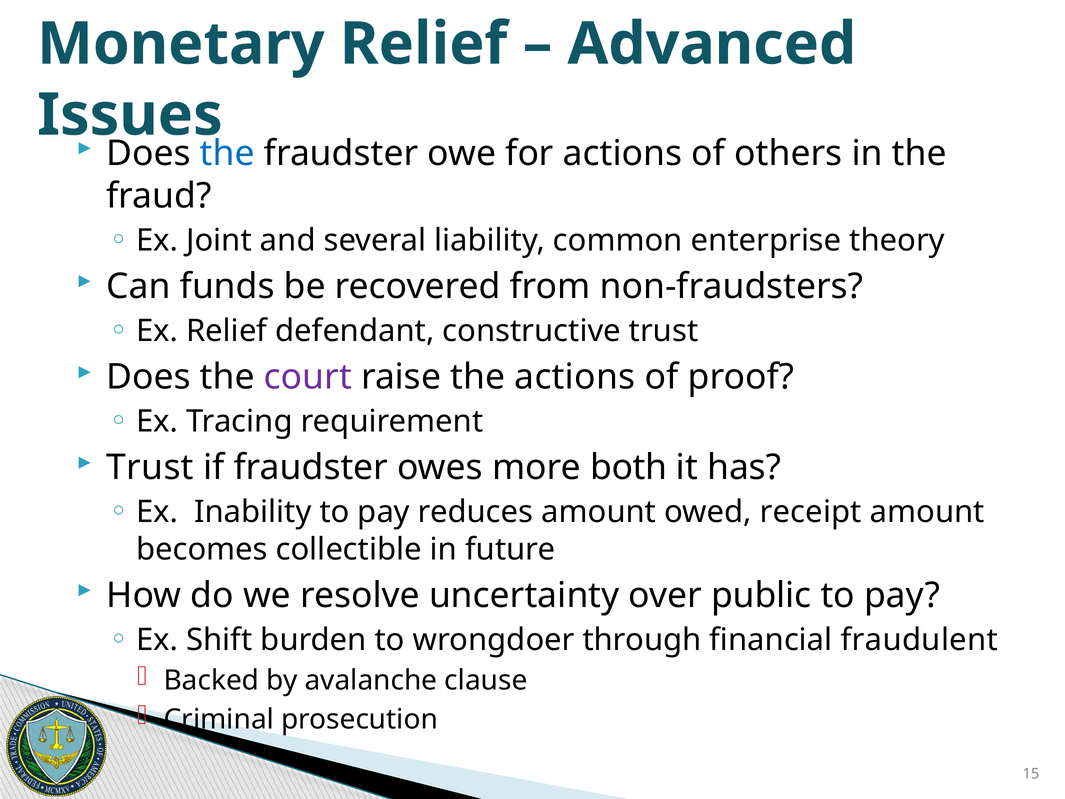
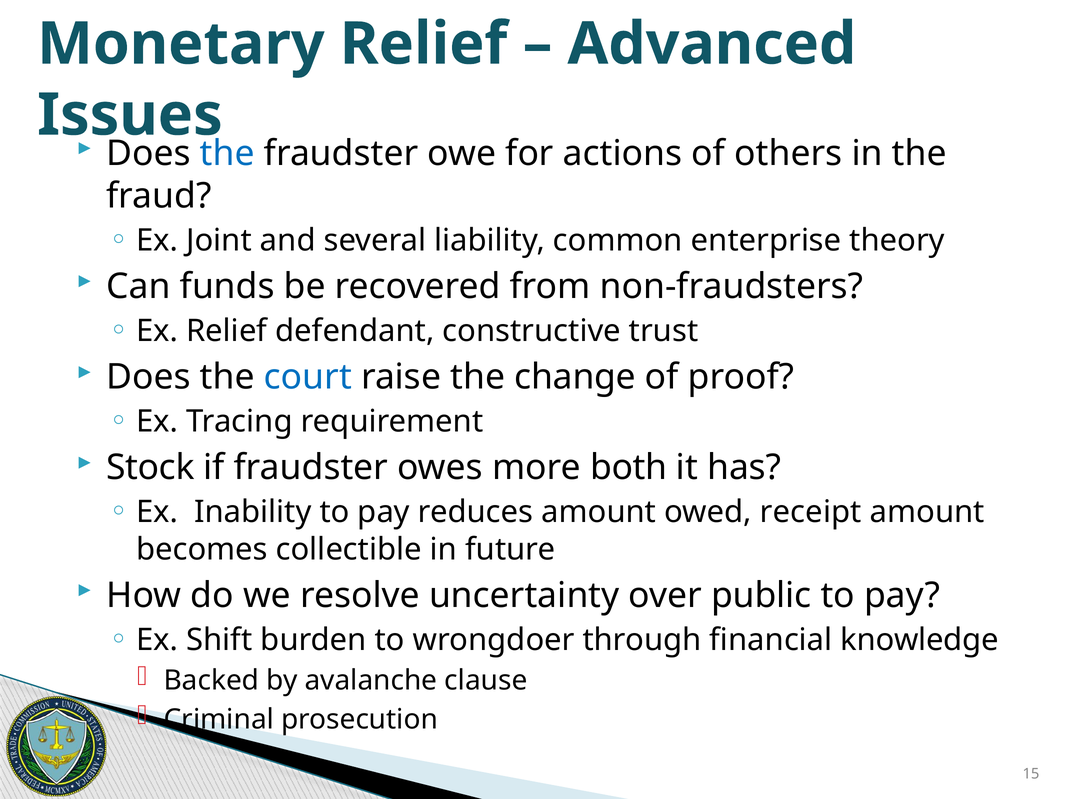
court colour: purple -> blue
the actions: actions -> change
Trust at (150, 468): Trust -> Stock
fraudulent: fraudulent -> knowledge
